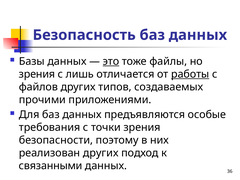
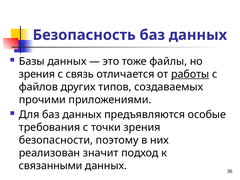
это underline: present -> none
лишь: лишь -> связь
реализован других: других -> значит
